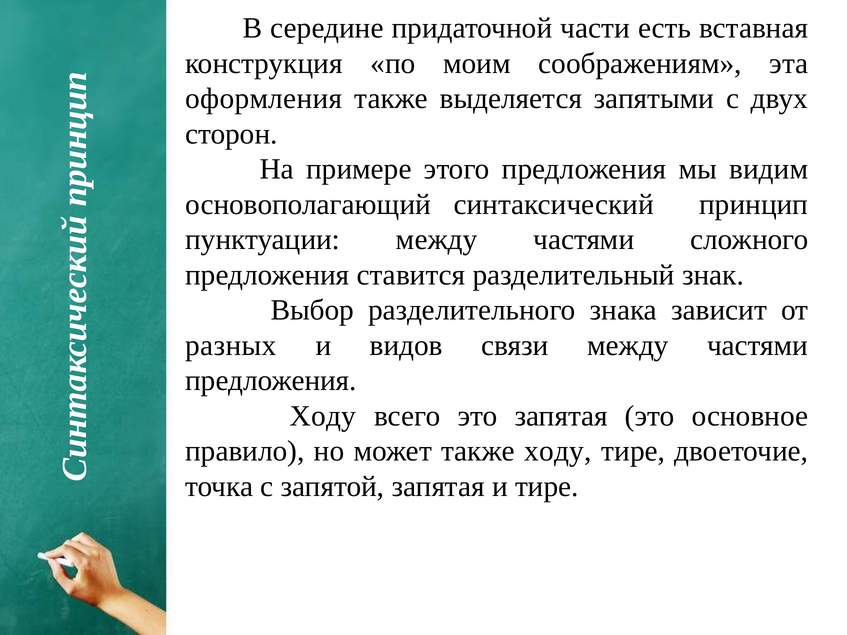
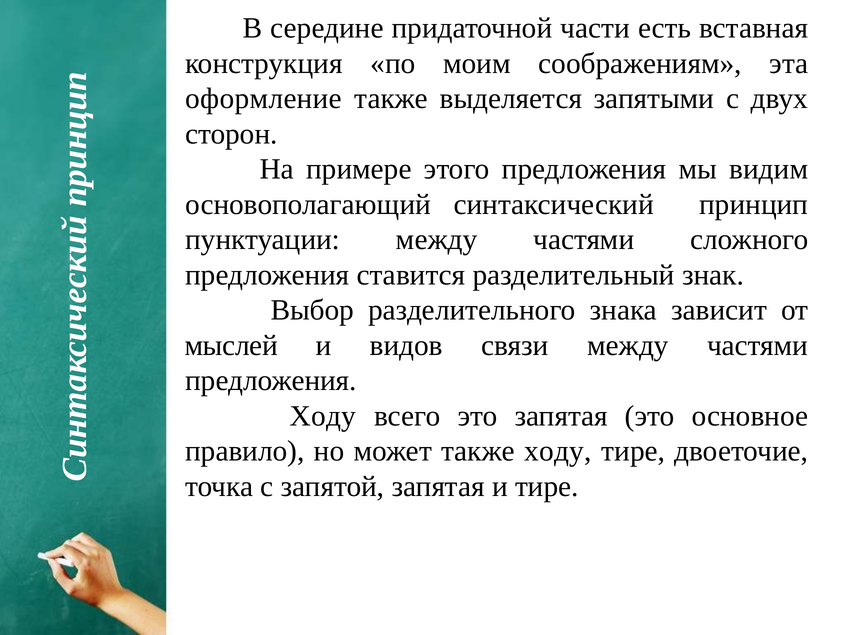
оформления: оформления -> оформление
разных: разных -> мыслей
